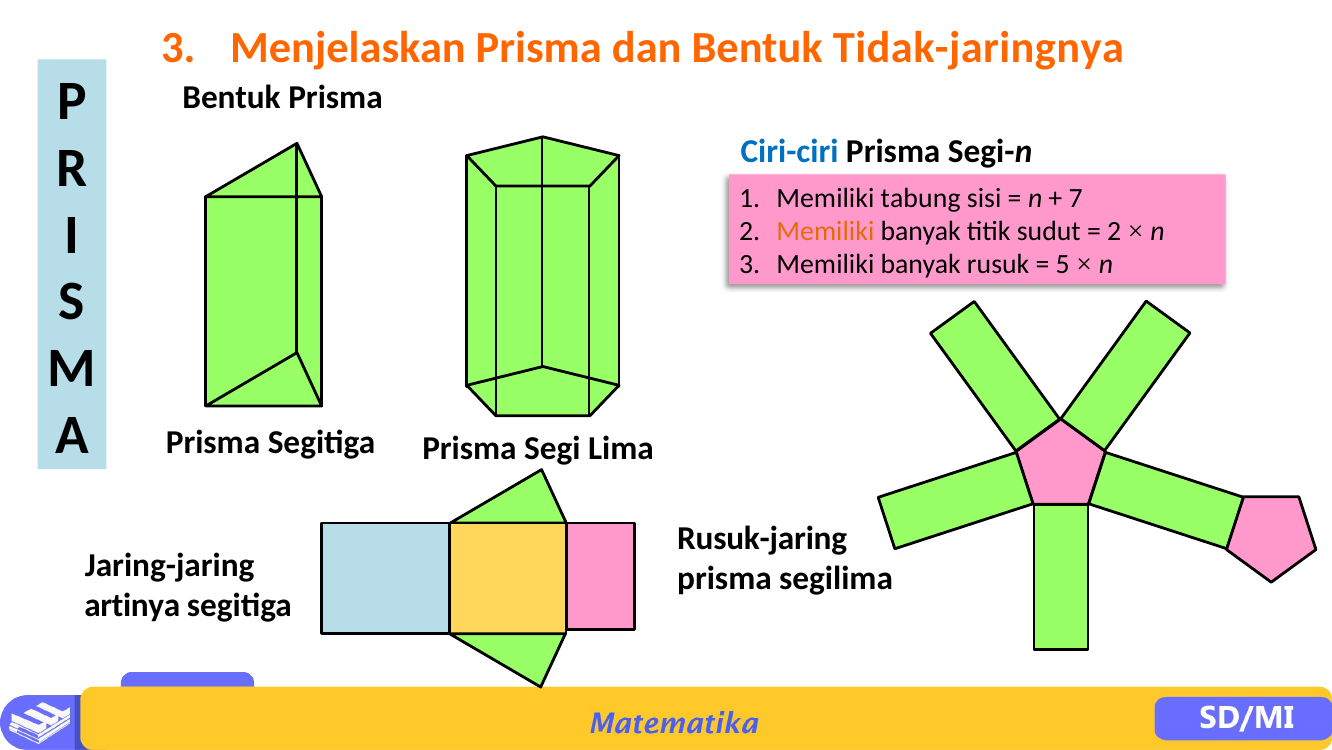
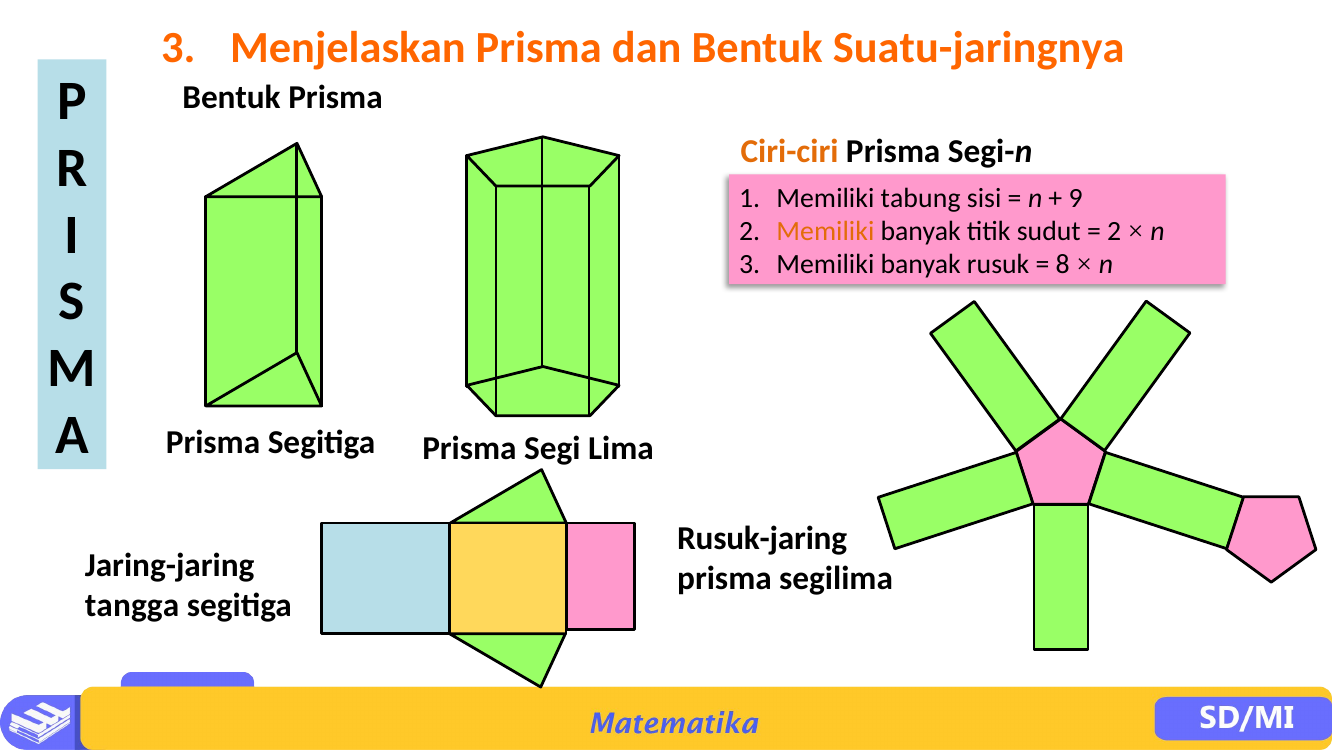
Tidak-jaringnya: Tidak-jaringnya -> Suatu-jaringnya
Ciri-ciri colour: blue -> orange
7: 7 -> 9
5: 5 -> 8
artinya: artinya -> tangga
